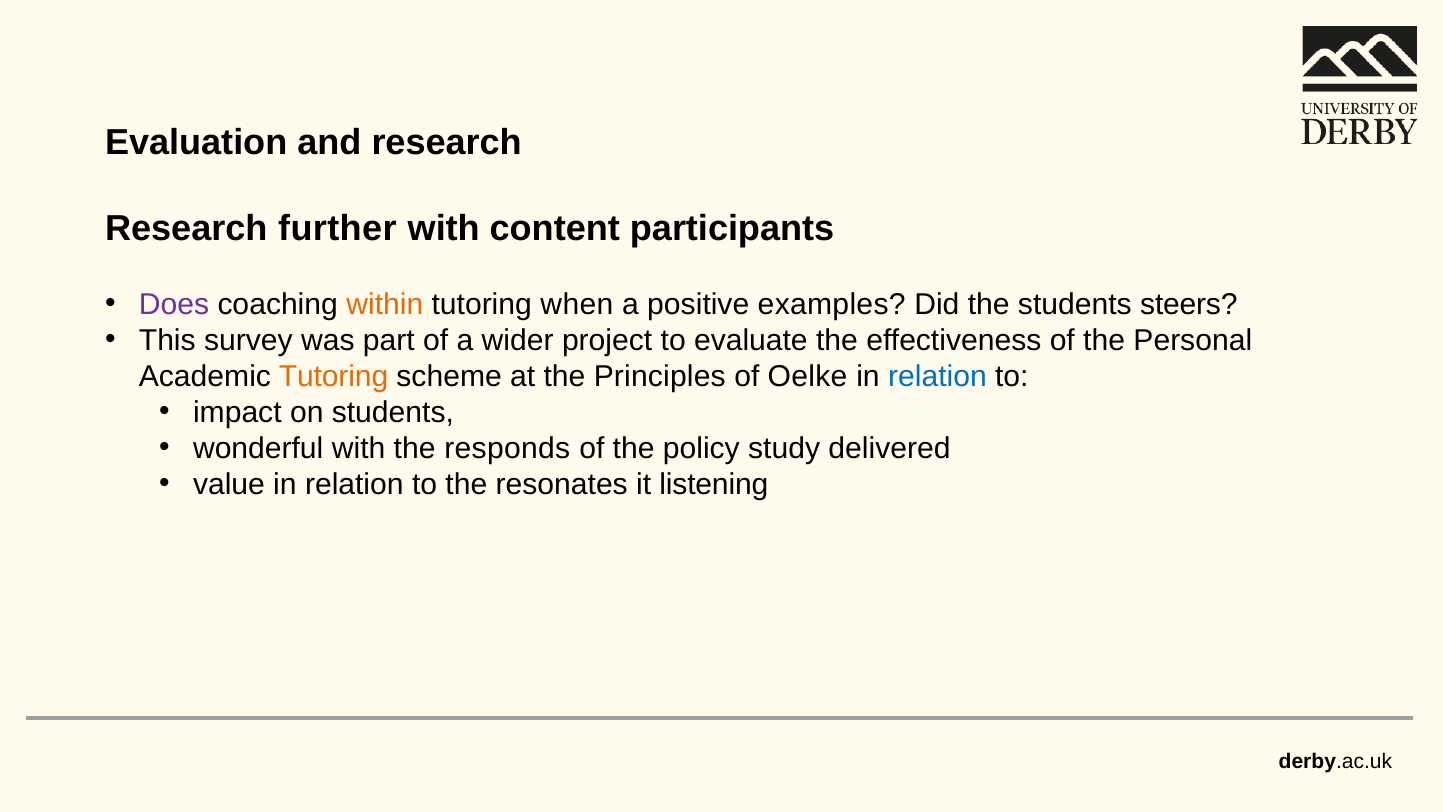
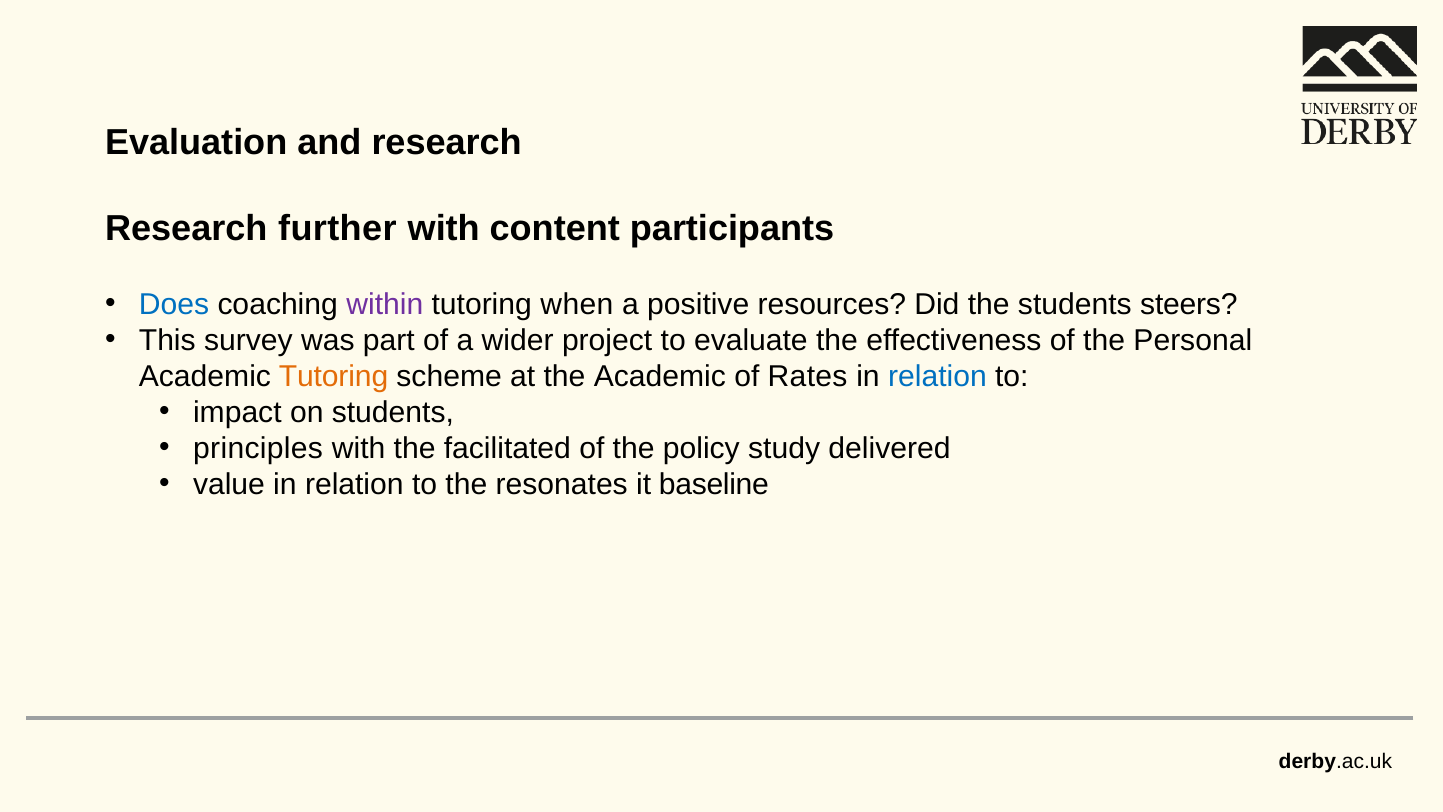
Does colour: purple -> blue
within colour: orange -> purple
examples: examples -> resources
the Principles: Principles -> Academic
Oelke: Oelke -> Rates
wonderful: wonderful -> principles
responds: responds -> facilitated
listening: listening -> baseline
